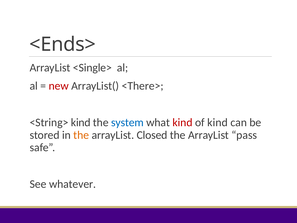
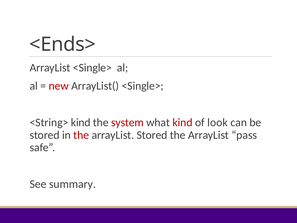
ArrayList( <There>: <There> -> <Single>
system colour: blue -> red
of kind: kind -> look
the at (81, 135) colour: orange -> red
arrayList Closed: Closed -> Stored
whatever: whatever -> summary
